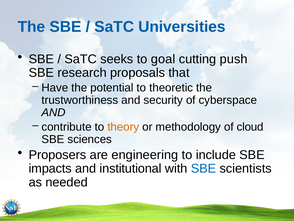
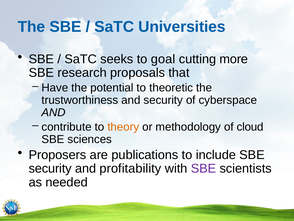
push: push -> more
engineering: engineering -> publications
impacts at (50, 168): impacts -> security
institutional: institutional -> profitability
SBE at (204, 168) colour: blue -> purple
